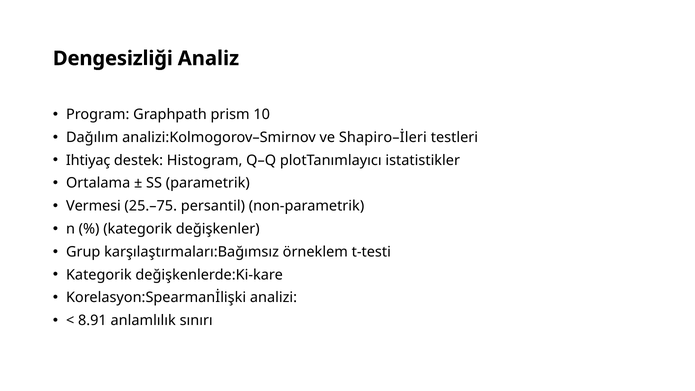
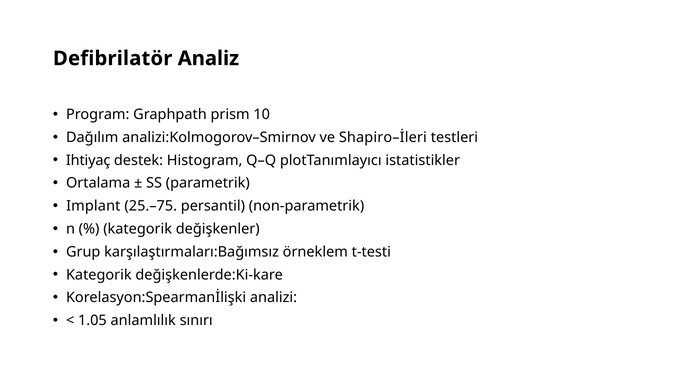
Dengesizliği: Dengesizliği -> Defibrilatör
Vermesi: Vermesi -> Implant
8.91: 8.91 -> 1.05
